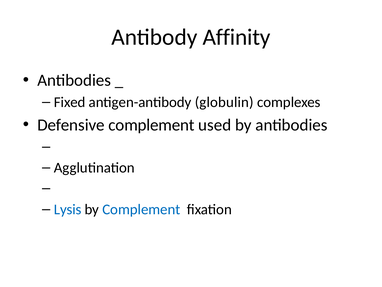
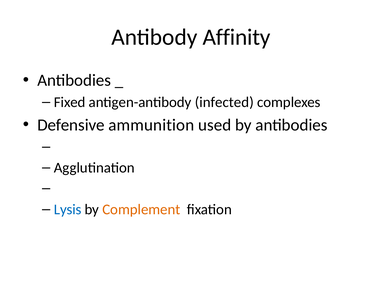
globulin: globulin -> infected
Defensive complement: complement -> ammunition
Complement at (141, 209) colour: blue -> orange
